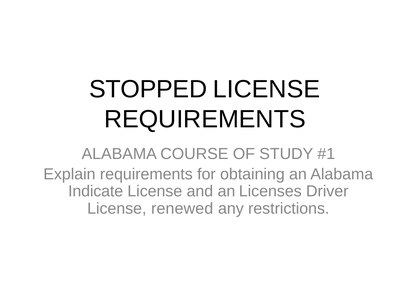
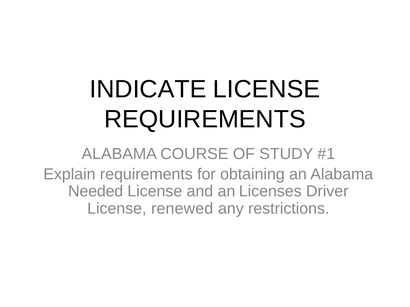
STOPPED: STOPPED -> INDICATE
Indicate: Indicate -> Needed
